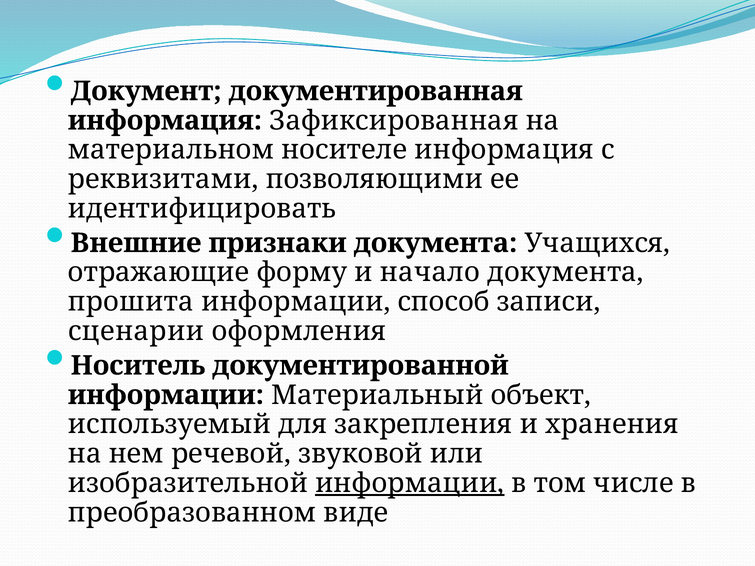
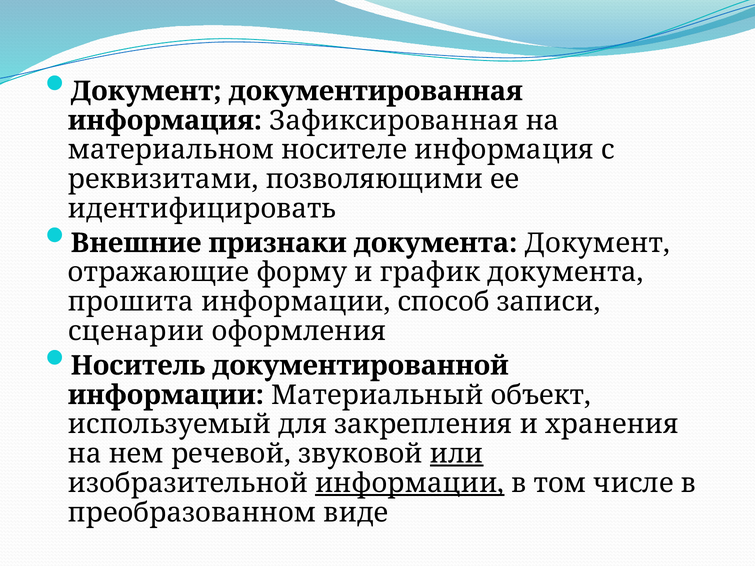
документа Учащихся: Учащихся -> Документ
начало: начало -> график
или underline: none -> present
